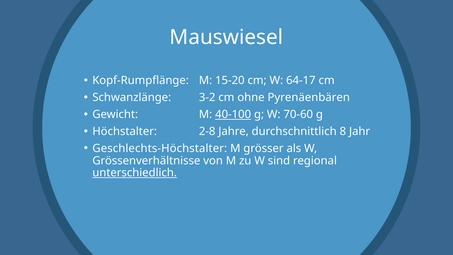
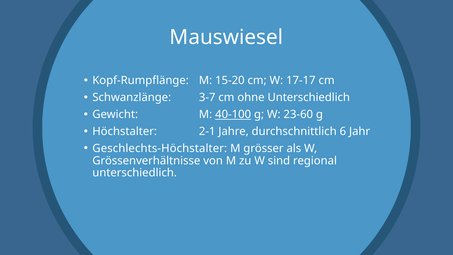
64-17: 64-17 -> 17-17
3-2: 3-2 -> 3-7
ohne Pyrenäenbären: Pyrenäenbären -> Unterschiedlich
70-60: 70-60 -> 23-60
2-8: 2-8 -> 2-1
8: 8 -> 6
unterschiedlich at (135, 173) underline: present -> none
